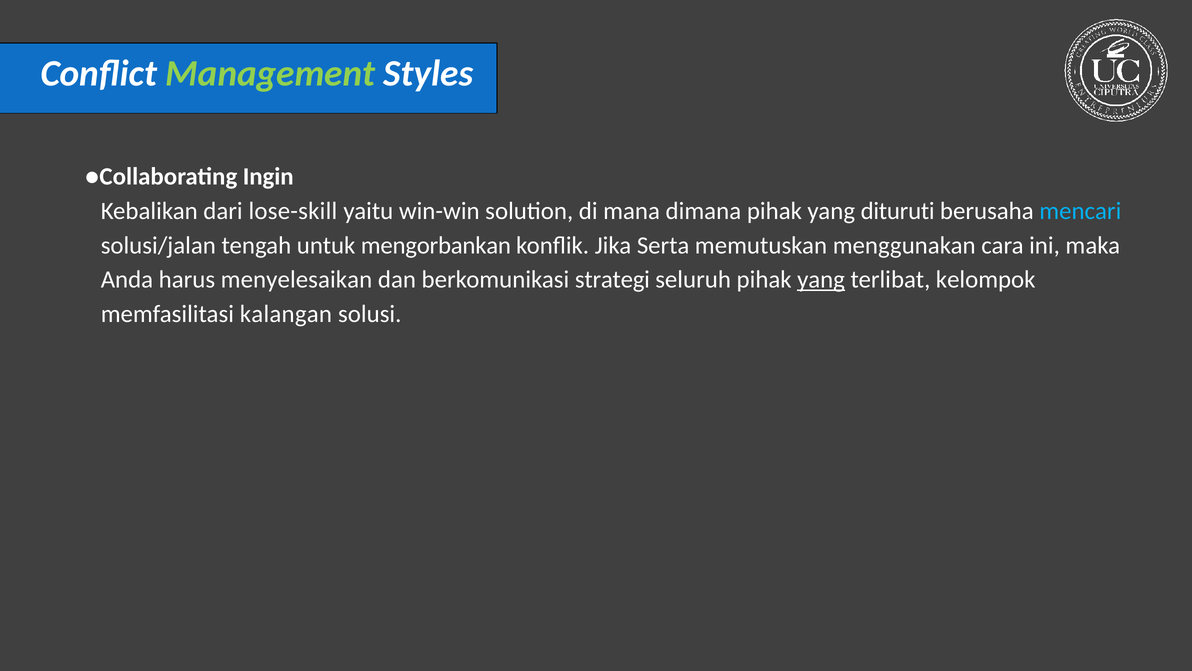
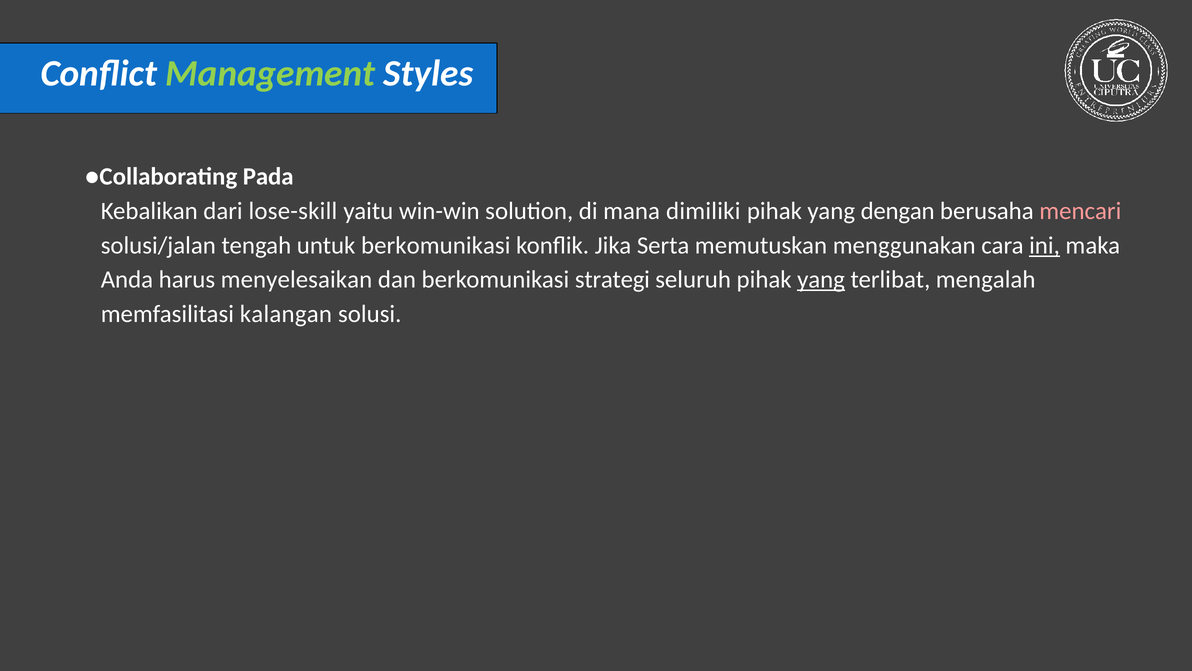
Ingin: Ingin -> Pada
dimana: dimana -> dimiliki
dituruti: dituruti -> dengan
mencari colour: light blue -> pink
untuk mengorbankan: mengorbankan -> berkomunikasi
ini underline: none -> present
kelompok: kelompok -> mengalah
